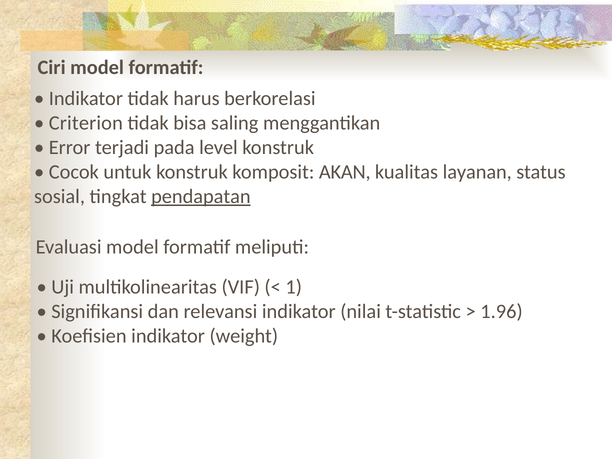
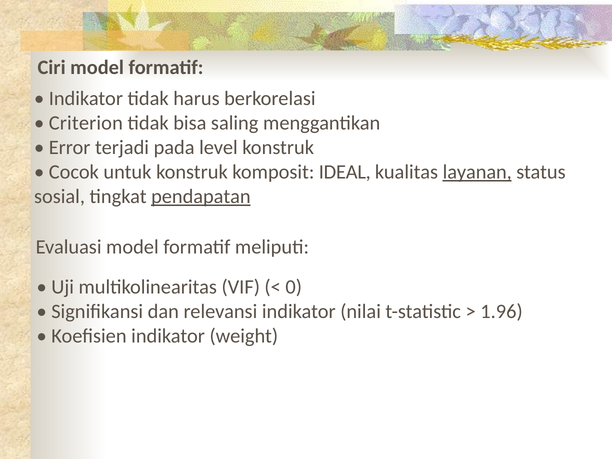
AKAN: AKAN -> IDEAL
layanan underline: none -> present
1: 1 -> 0
